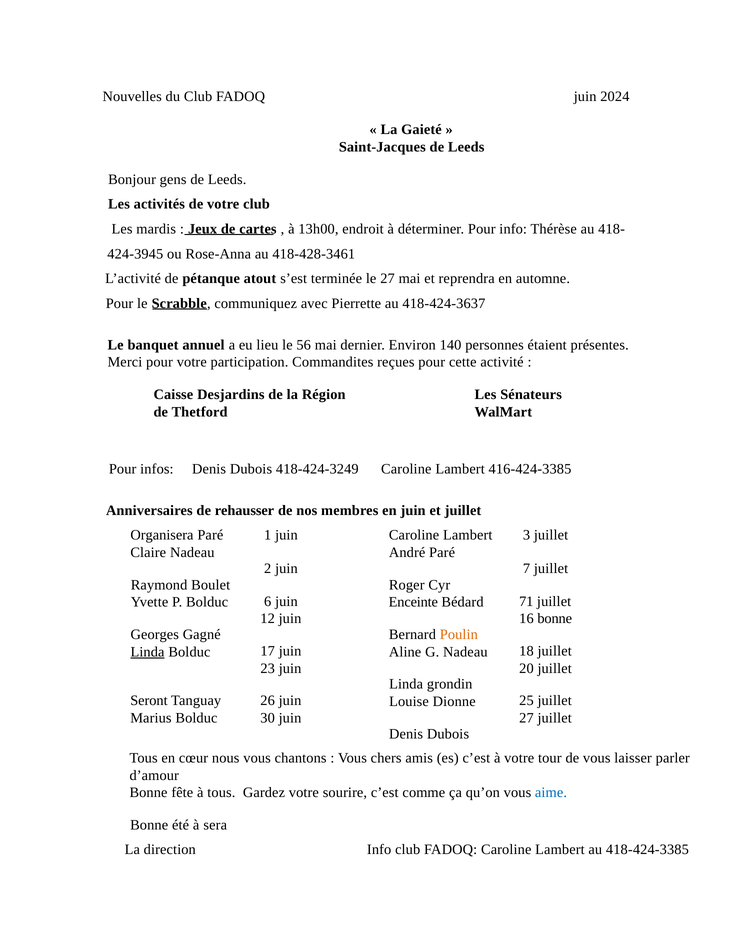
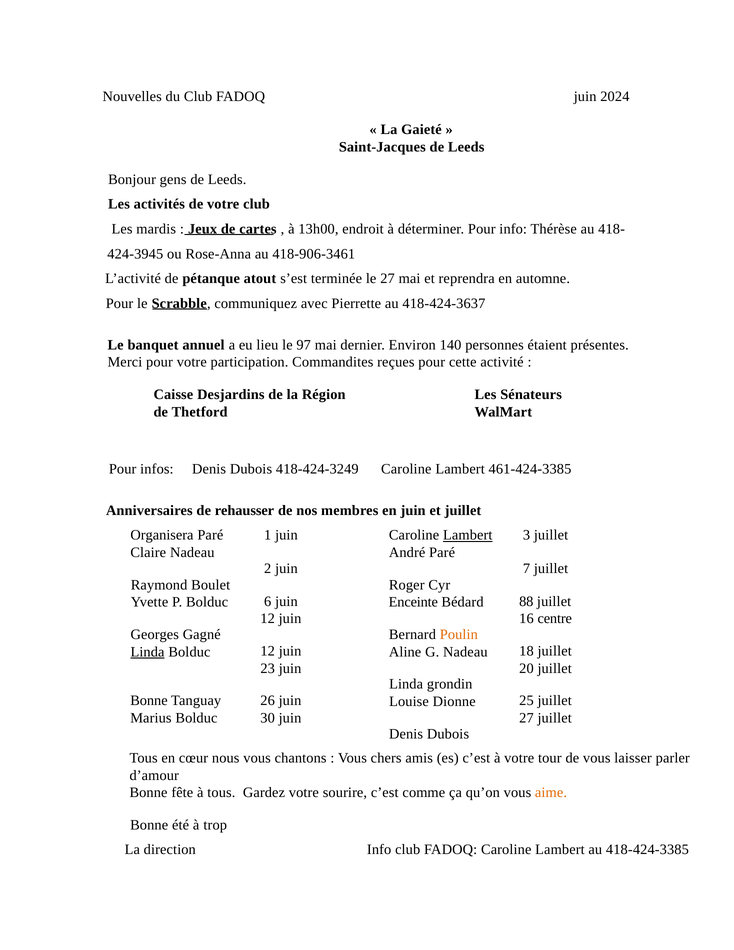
418-428-3461: 418-428-3461 -> 418-906-3461
56: 56 -> 97
416-424-3385: 416-424-3385 -> 461-424-3385
Lambert at (468, 535) underline: none -> present
71: 71 -> 88
16 bonne: bonne -> centre
Bolduc 17: 17 -> 12
Seront at (149, 701): Seront -> Bonne
aime colour: blue -> orange
sera: sera -> trop
